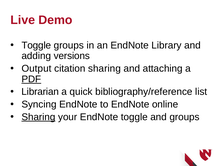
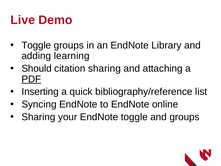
versions: versions -> learning
Output: Output -> Should
Librarian: Librarian -> Inserting
Sharing at (38, 117) underline: present -> none
